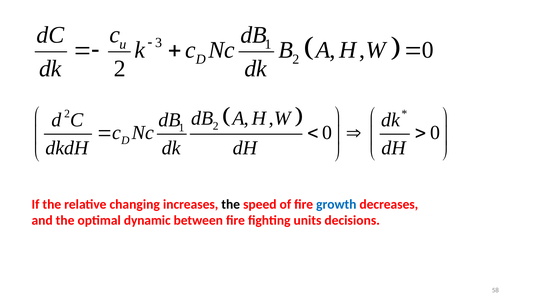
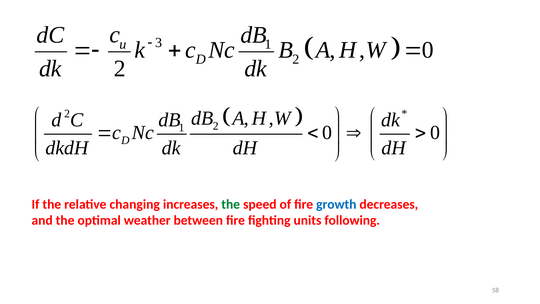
the at (231, 204) colour: black -> green
dynamic: dynamic -> weather
decisions: decisions -> following
